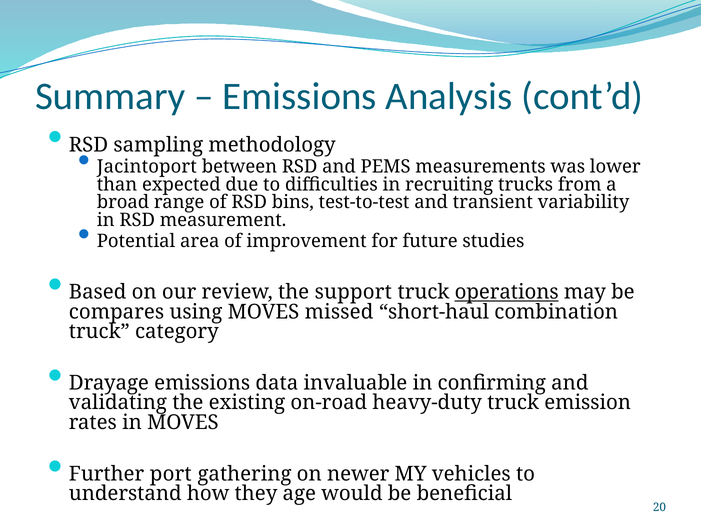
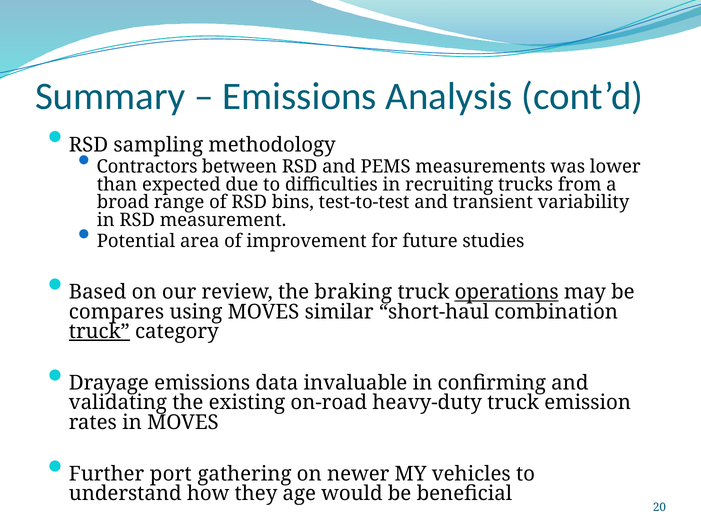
Jacintoport: Jacintoport -> Contractors
support: support -> braking
missed: missed -> similar
truck at (99, 331) underline: none -> present
